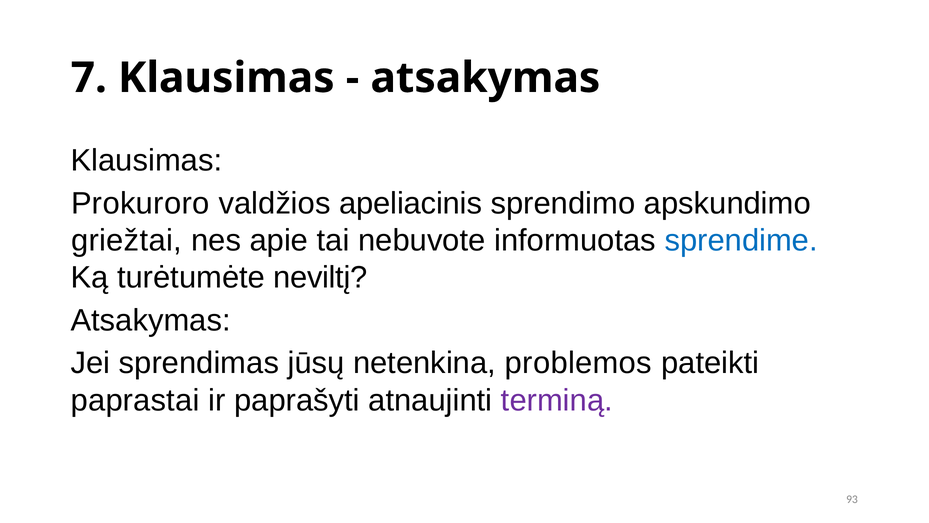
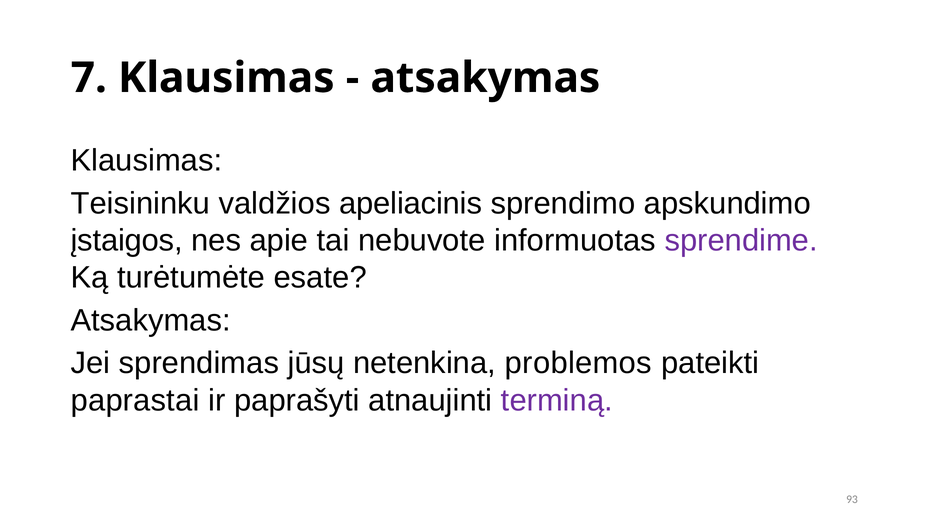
Prokuroro: Prokuroro -> Teisininku
griežtai: griežtai -> įstaigos
sprendime colour: blue -> purple
neviltį: neviltį -> esate
